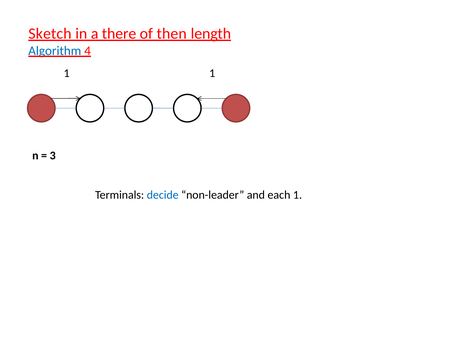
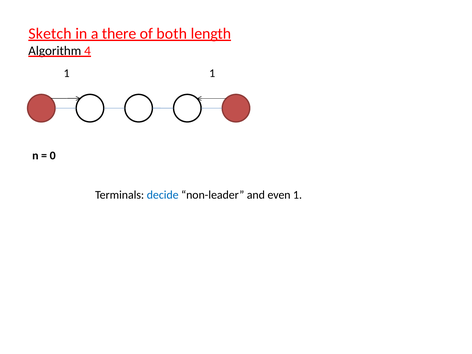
then: then -> both
Algorithm colour: blue -> black
3: 3 -> 0
each: each -> even
